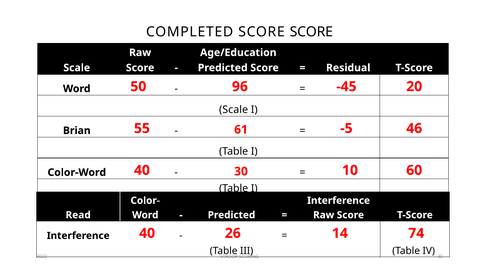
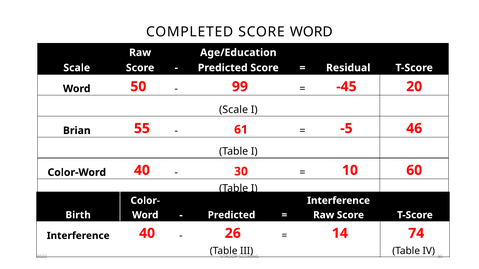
SCORE SCORE: SCORE -> WORD
96: 96 -> 99
Read: Read -> Birth
